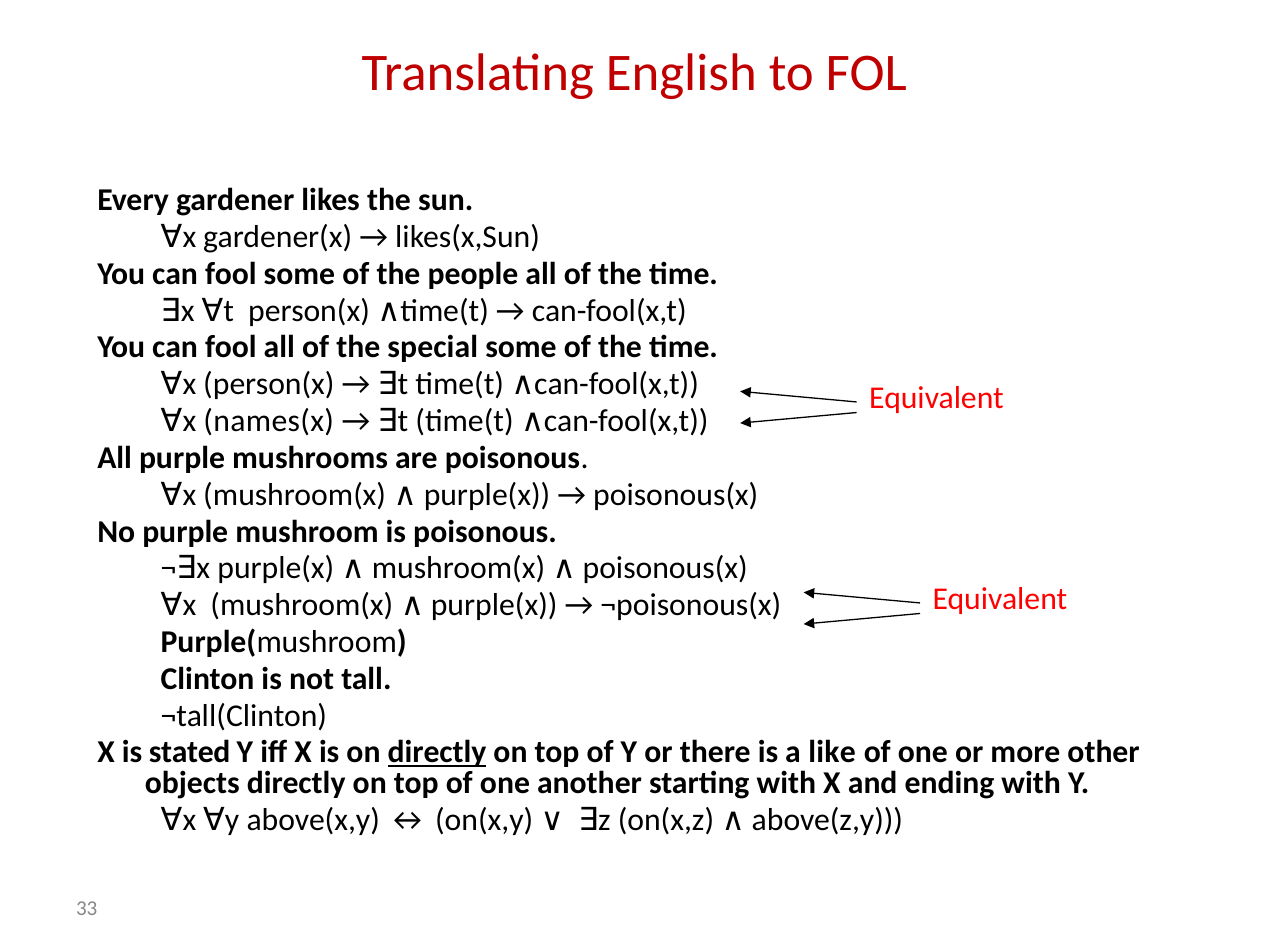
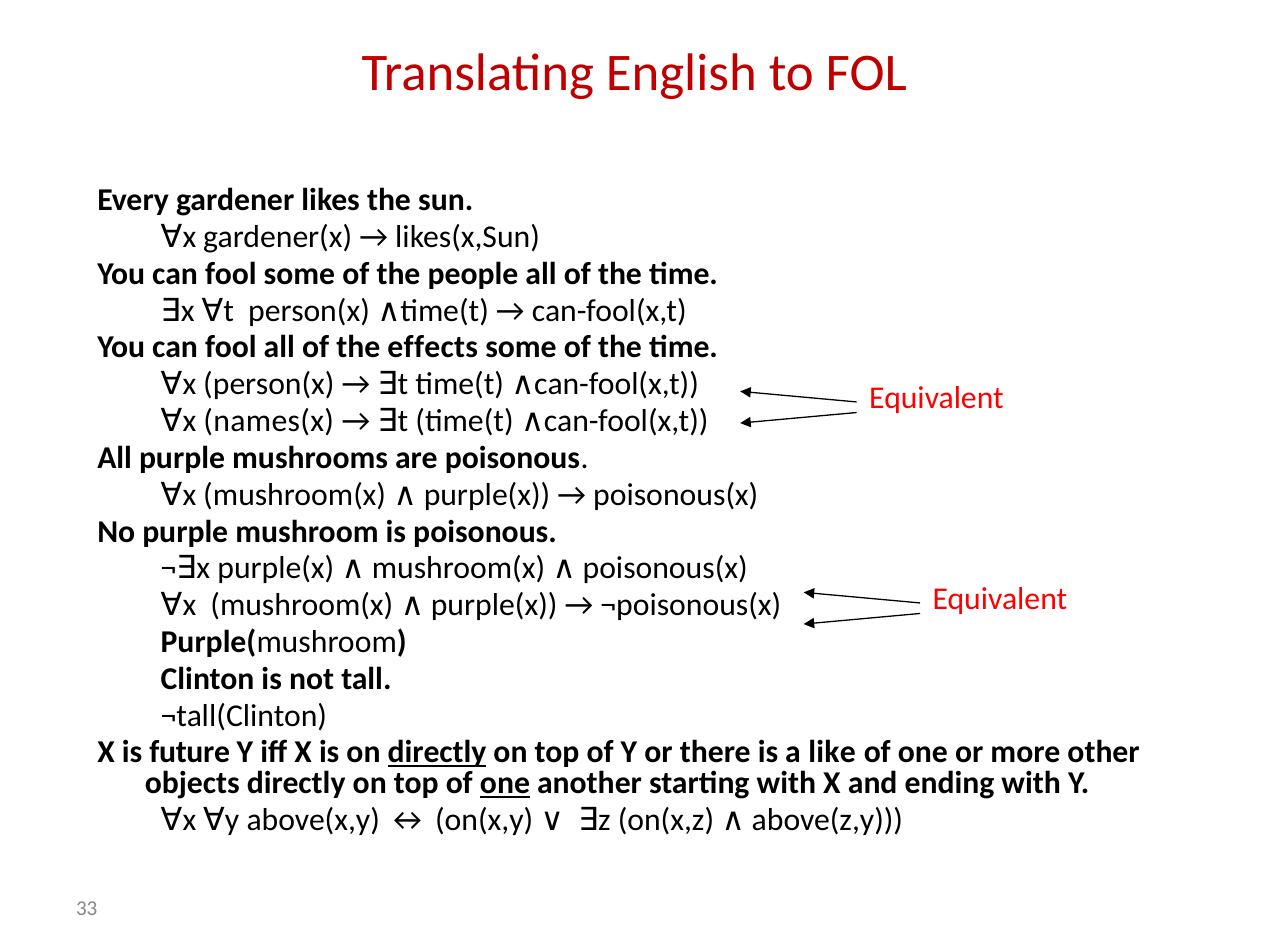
special: special -> effects
stated: stated -> future
one at (505, 783) underline: none -> present
